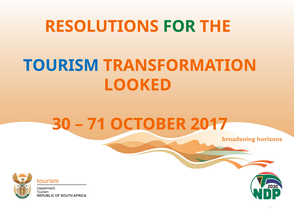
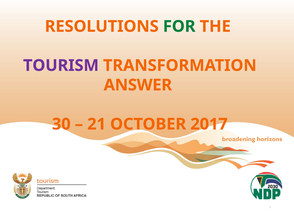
TOURISM colour: blue -> purple
LOOKED: LOOKED -> ANSWER
71: 71 -> 21
